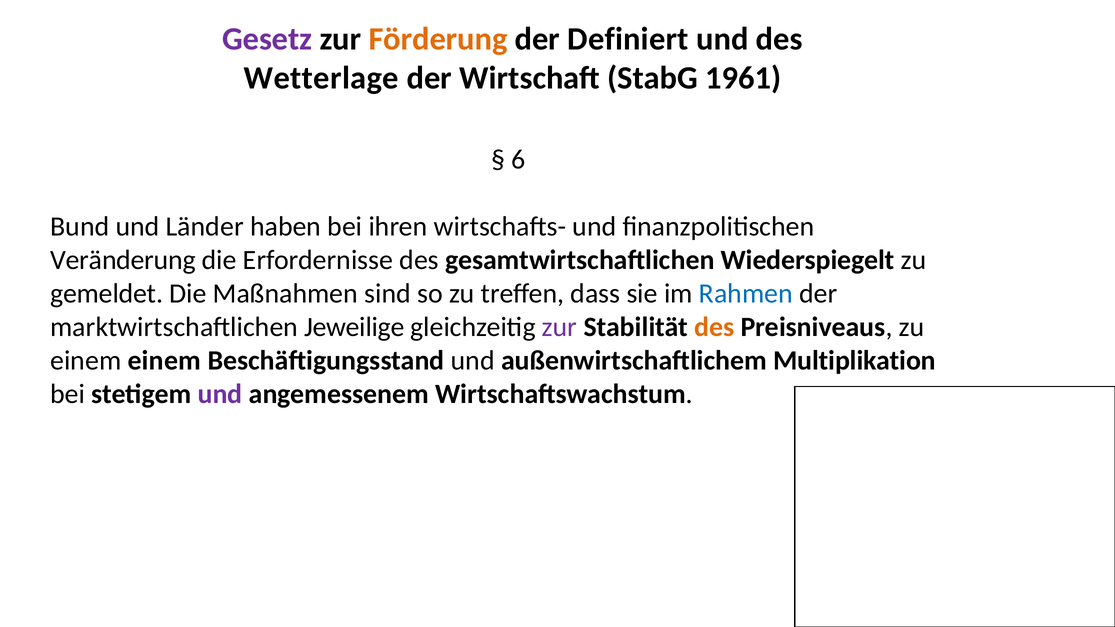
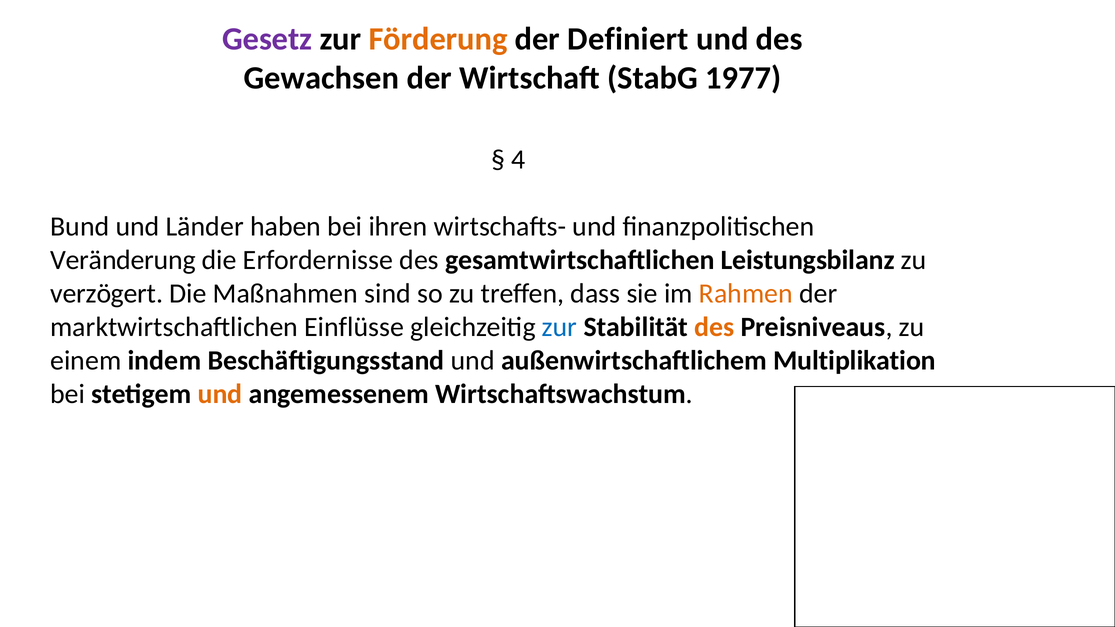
Wetterlage: Wetterlage -> Gewachsen
1961: 1961 -> 1977
6: 6 -> 4
Wiederspiegelt: Wiederspiegelt -> Leistungsbilanz
gemeldet: gemeldet -> verzögert
Rahmen colour: blue -> orange
Jeweilige: Jeweilige -> Einflüsse
zur at (559, 327) colour: purple -> blue
einem einem: einem -> indem
und at (220, 394) colour: purple -> orange
